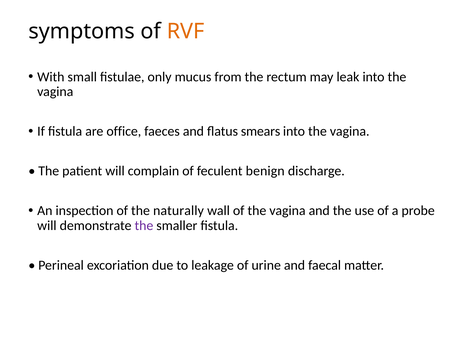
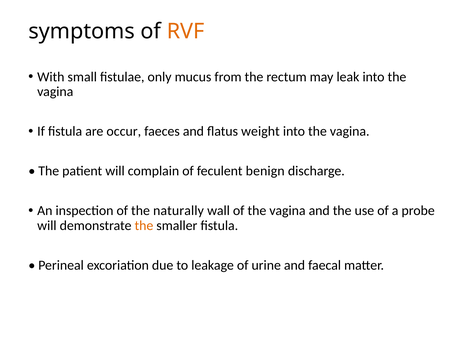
office: office -> occur
smears: smears -> weight
the at (144, 226) colour: purple -> orange
